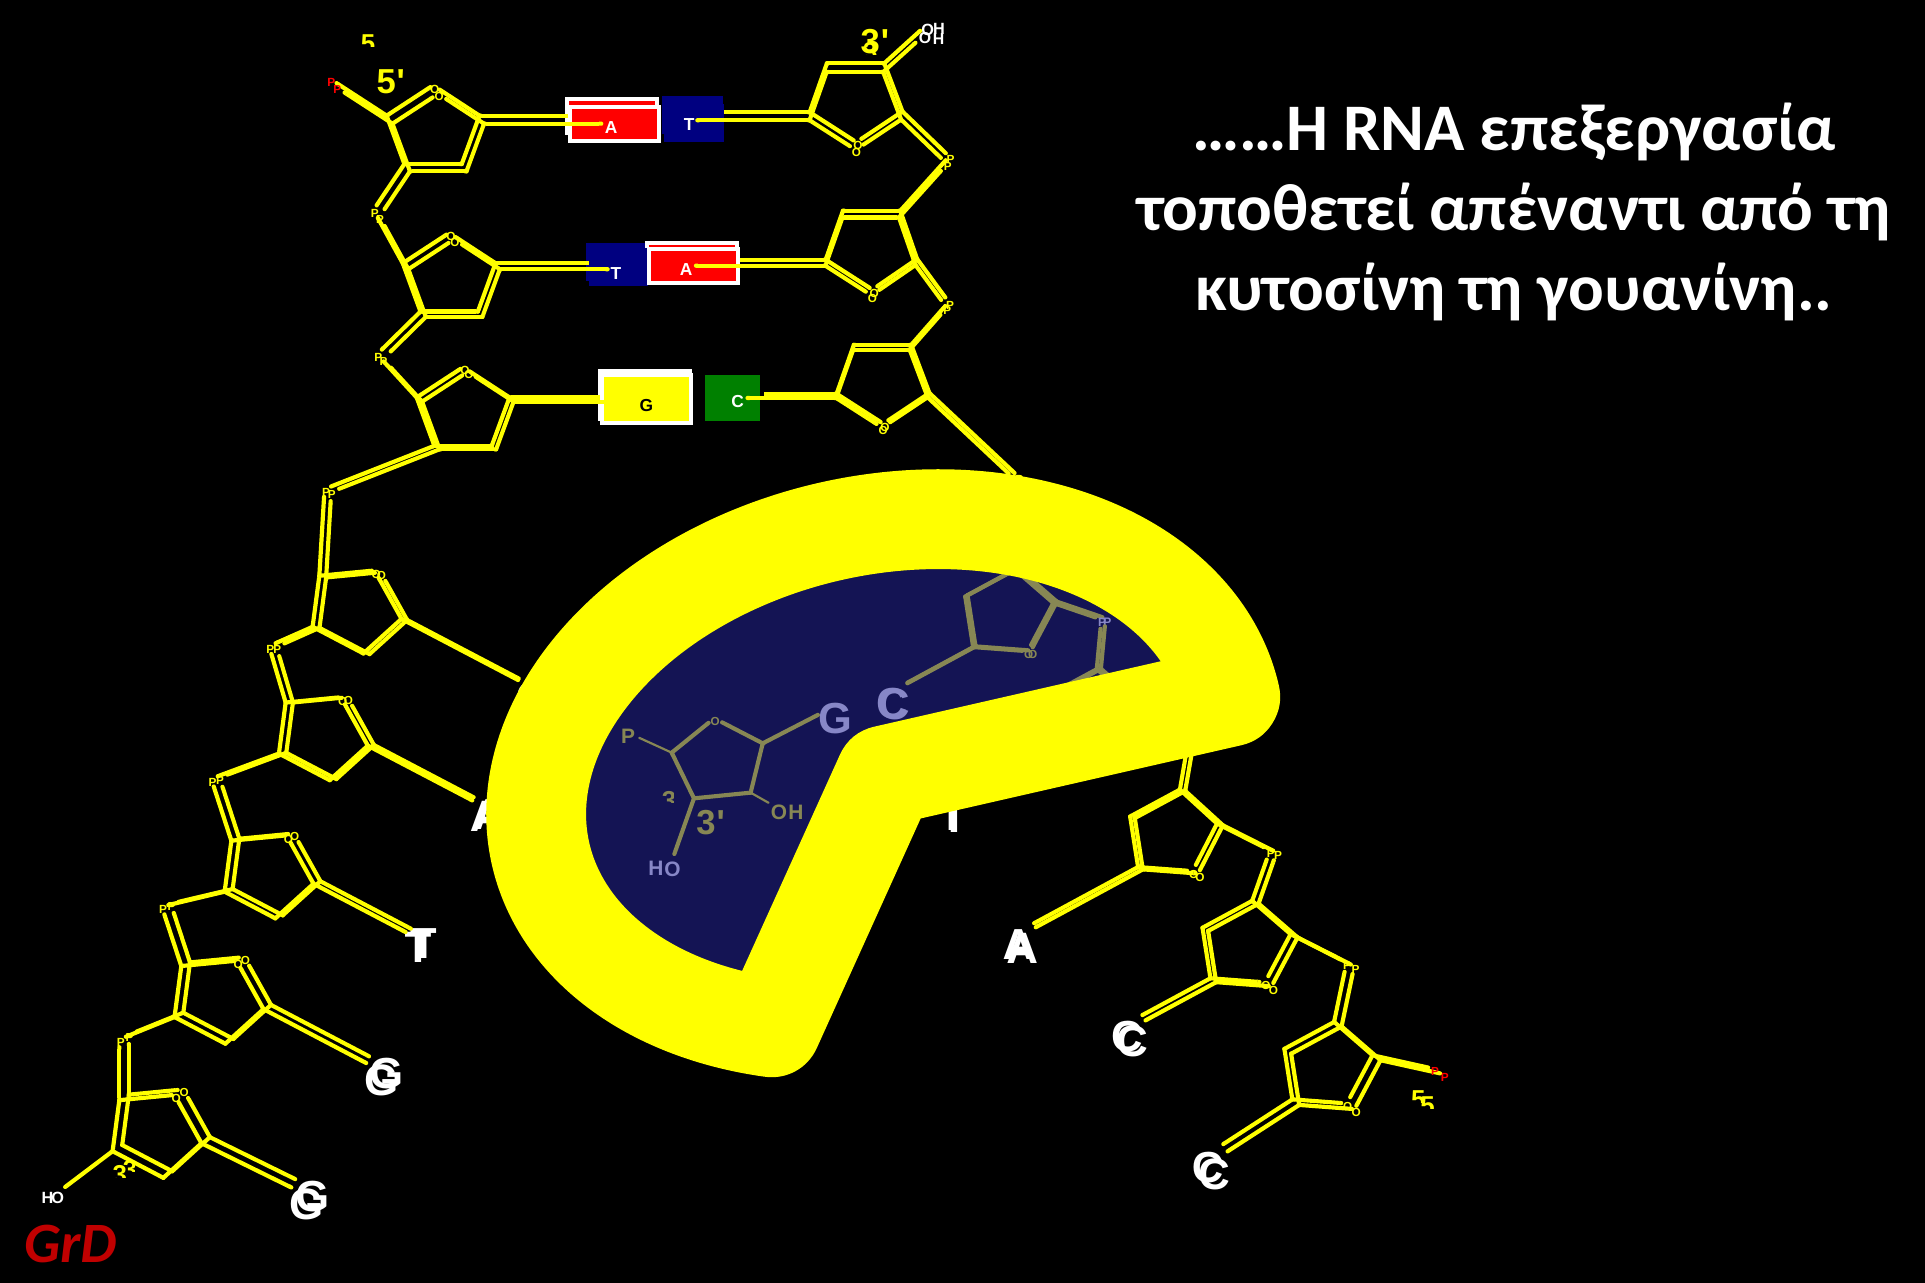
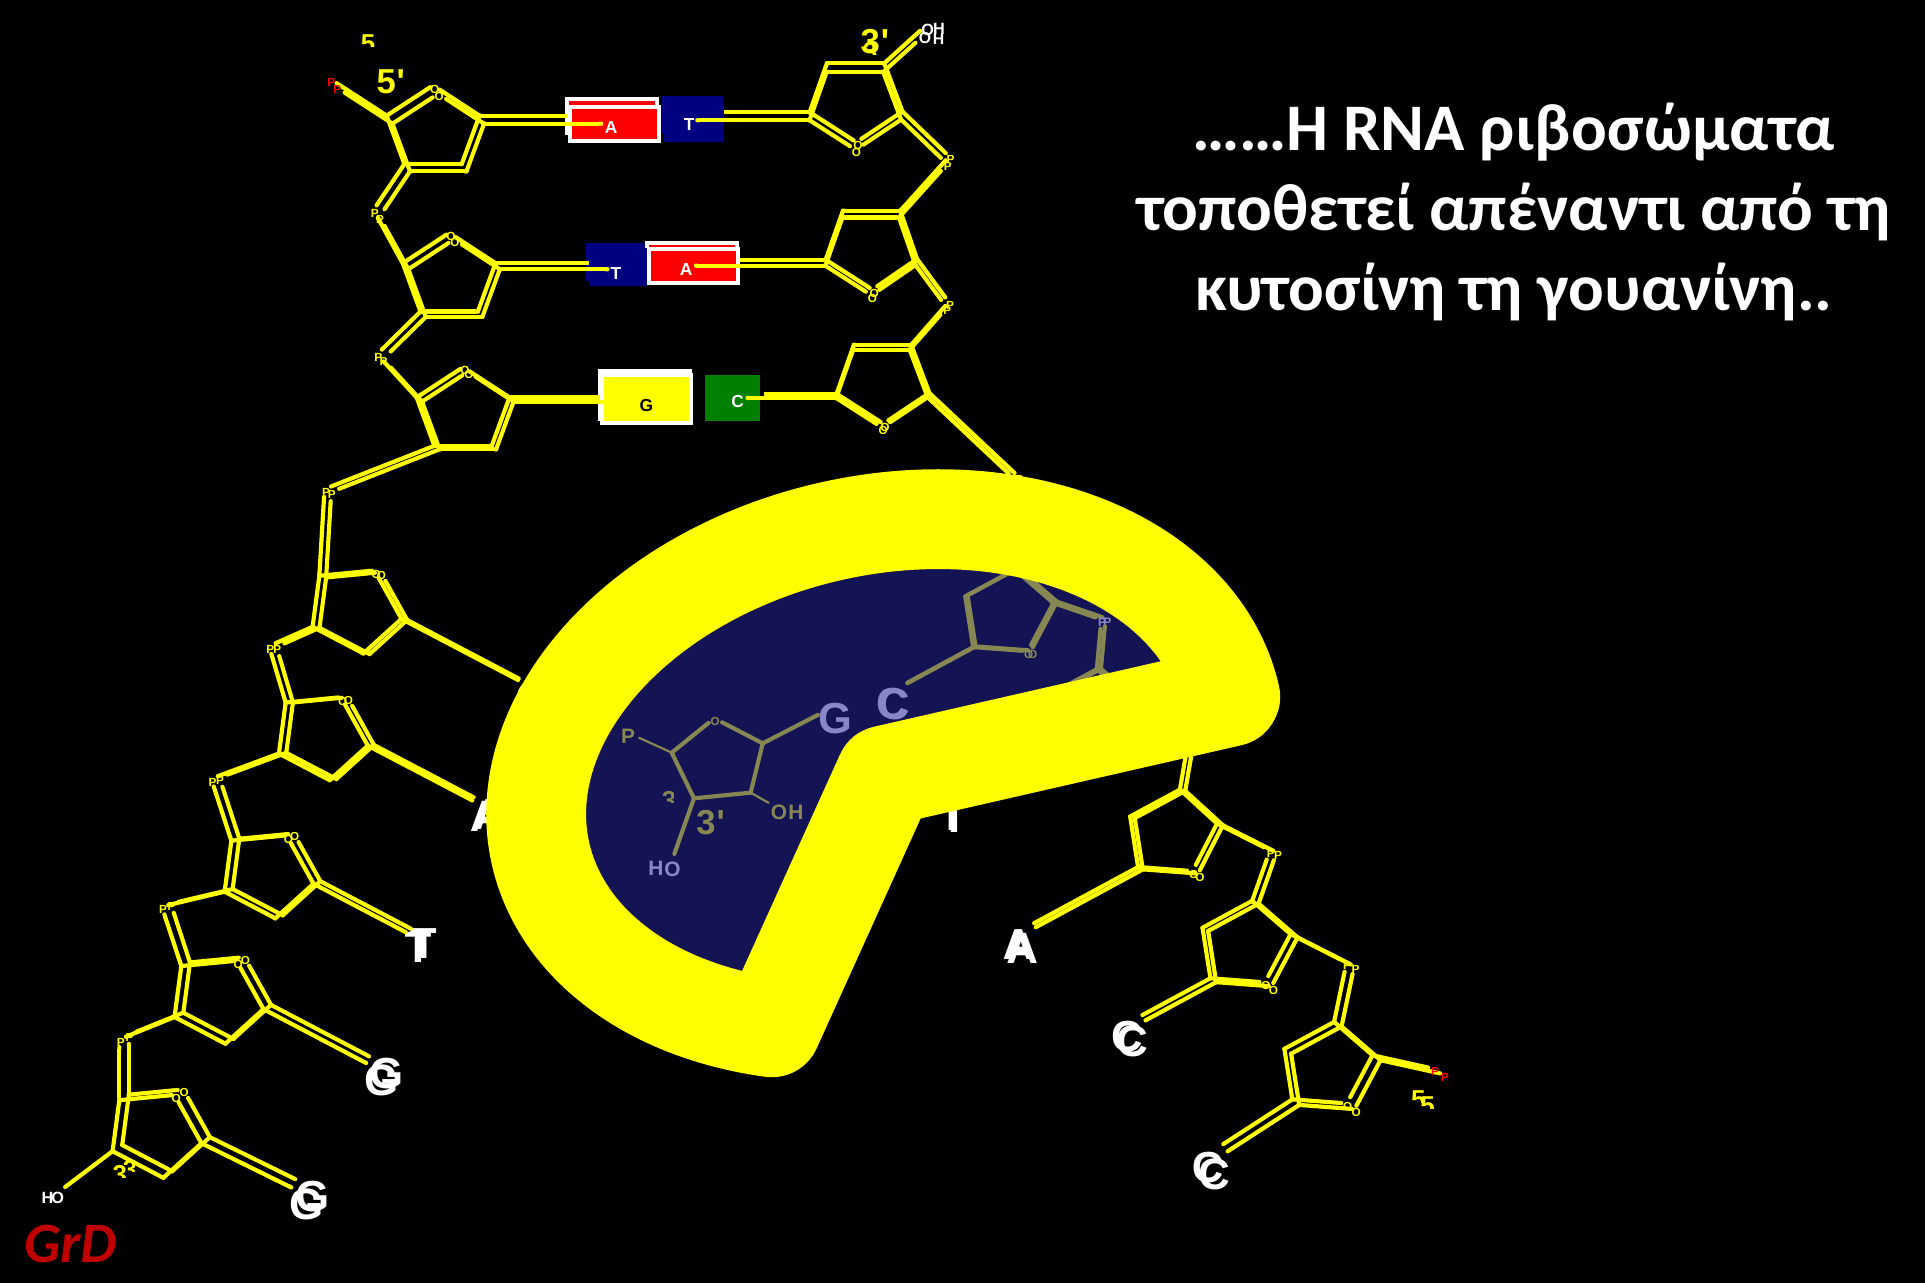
επεξεργασία: επεξεργασία -> ριβοσώματα
